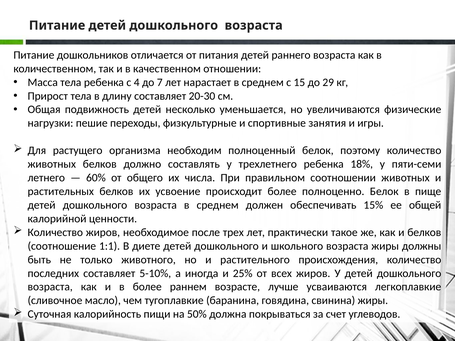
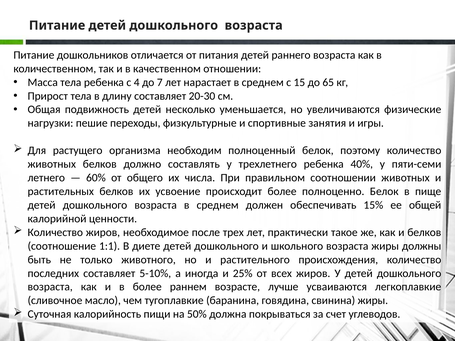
29: 29 -> 65
18%: 18% -> 40%
